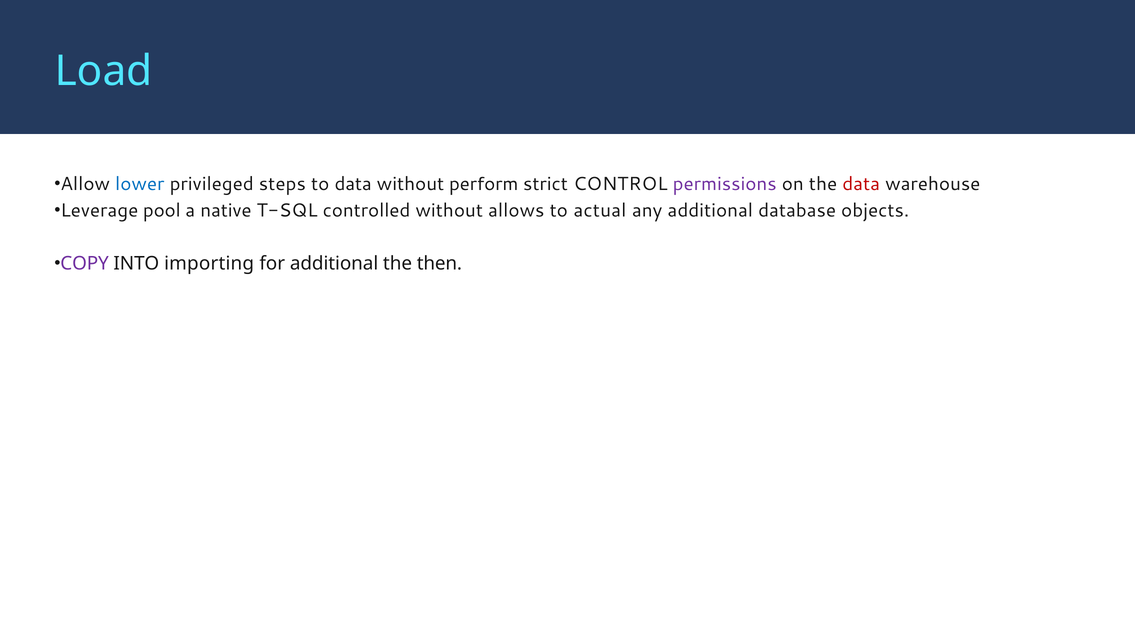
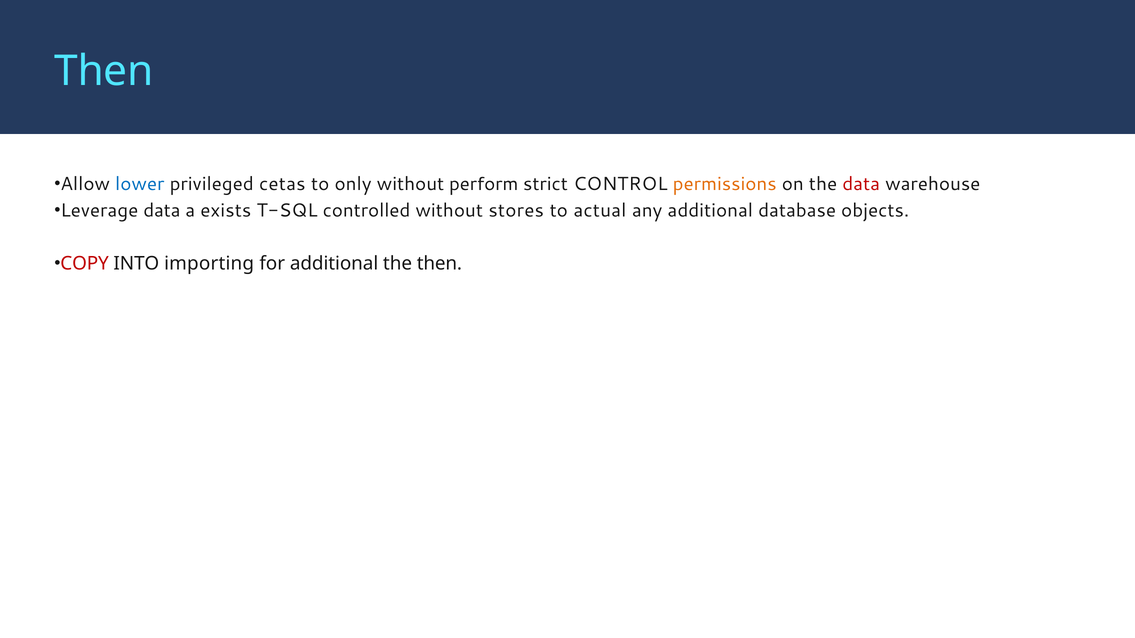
Load at (104, 71): Load -> Then
steps: steps -> cetas
to data: data -> only
permissions colour: purple -> orange
Leverage pool: pool -> data
native: native -> exists
allows: allows -> stores
COPY colour: purple -> red
